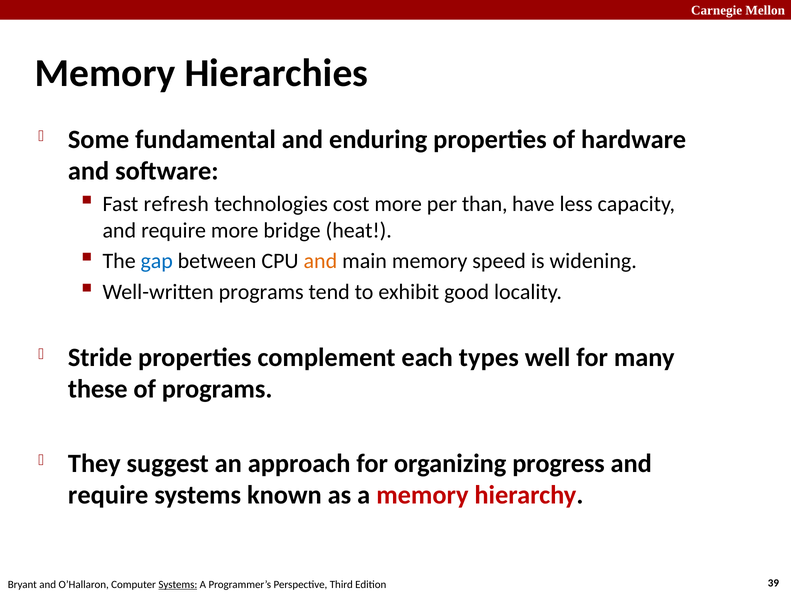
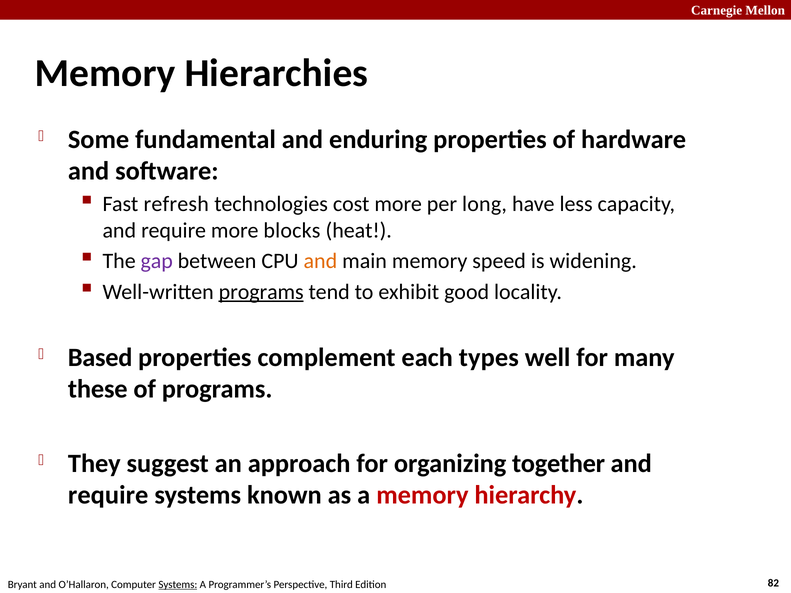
than: than -> long
bridge: bridge -> blocks
gap colour: blue -> purple
programs at (261, 292) underline: none -> present
Stride: Stride -> Based
progress: progress -> together
39: 39 -> 82
